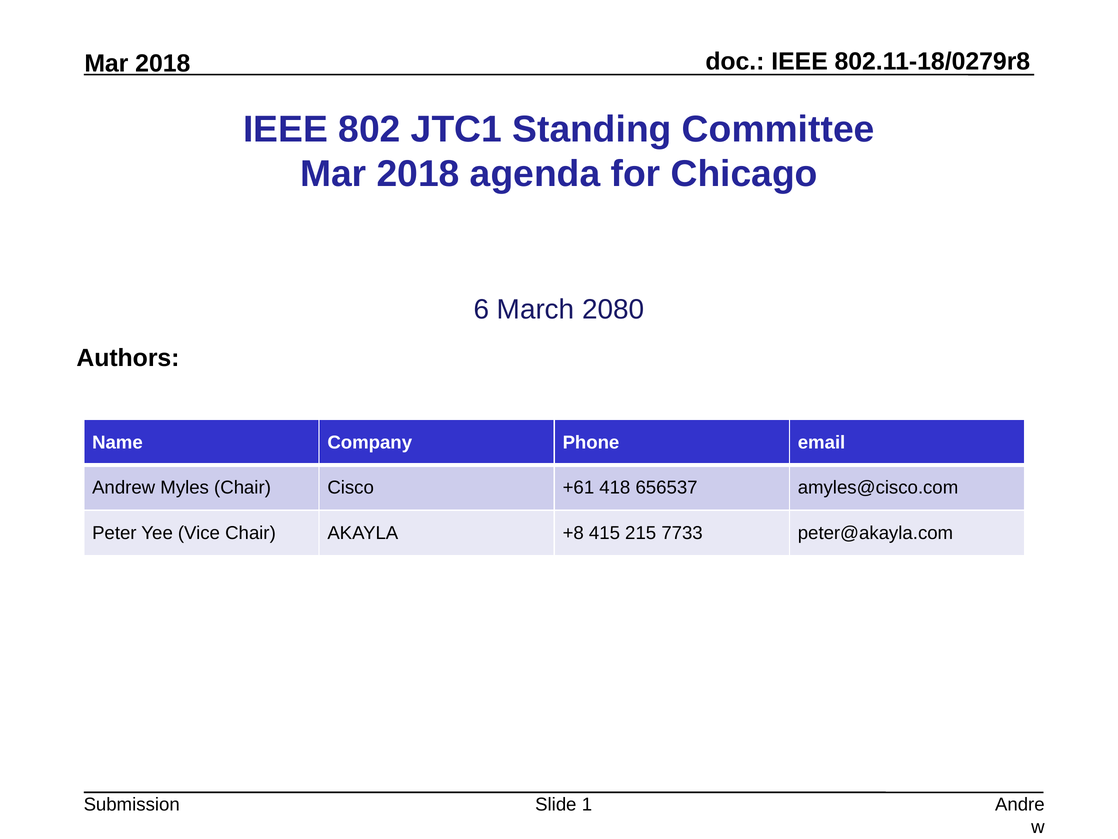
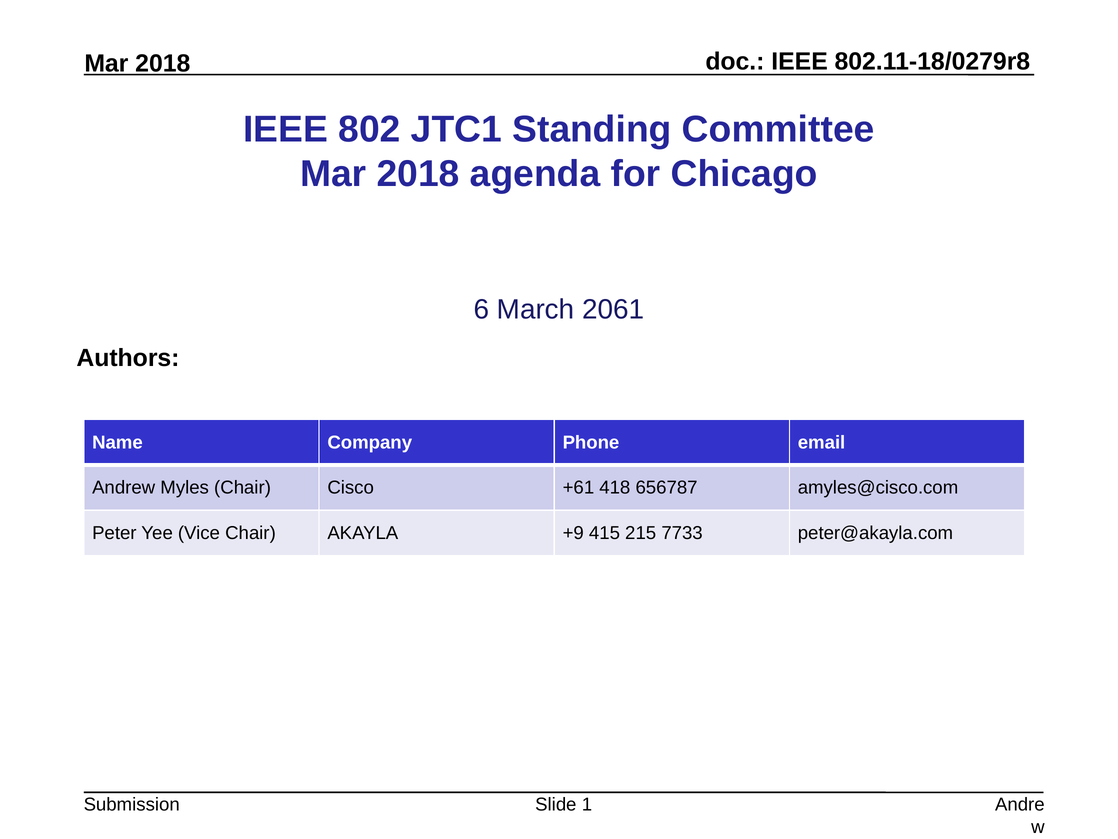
2080: 2080 -> 2061
656537: 656537 -> 656787
+8: +8 -> +9
